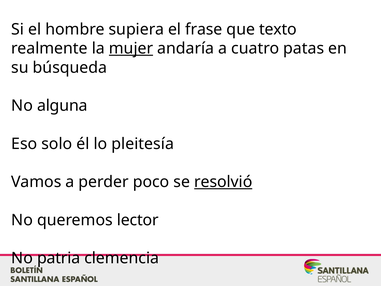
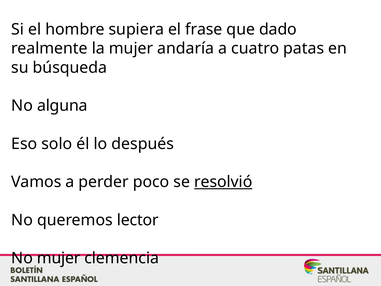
texto: texto -> dado
mujer at (131, 48) underline: present -> none
pleitesía: pleitesía -> después
No patria: patria -> mujer
